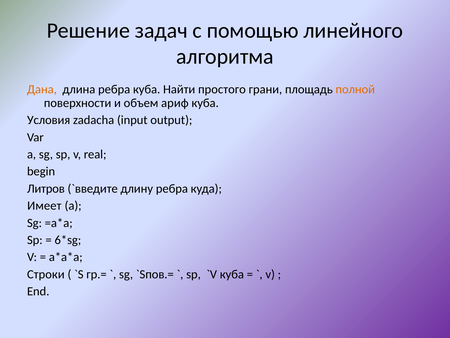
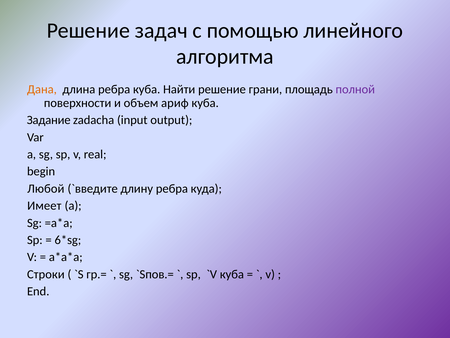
Найти простого: простого -> решение
полной colour: orange -> purple
Условия: Условия -> Задание
Литров: Литров -> Любой
